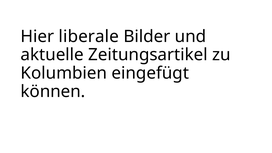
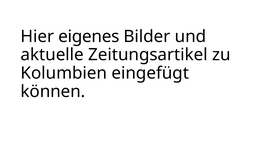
liberale: liberale -> eigenes
